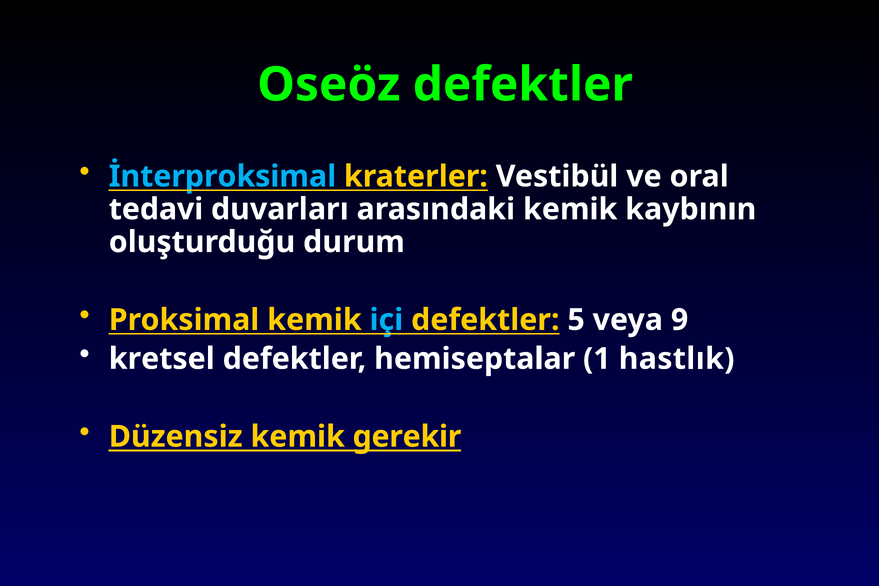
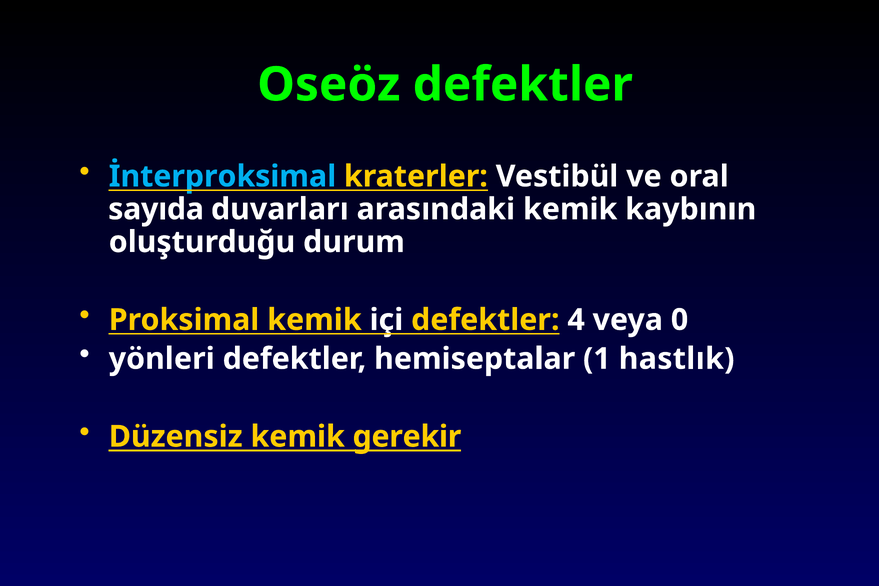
tedavi: tedavi -> sayıda
içi colour: light blue -> white
5: 5 -> 4
9: 9 -> 0
kretsel: kretsel -> yönleri
